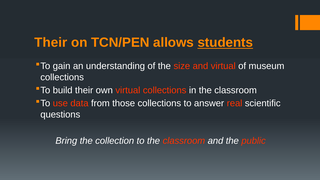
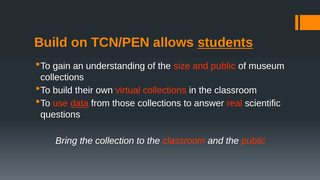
Their at (51, 43): Their -> Build
and virtual: virtual -> public
data underline: none -> present
